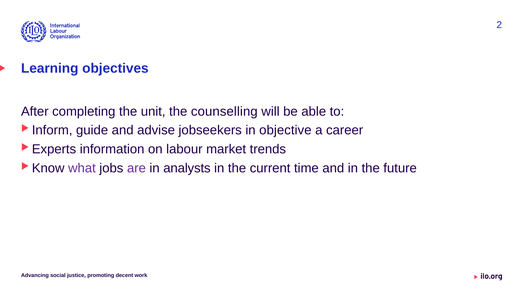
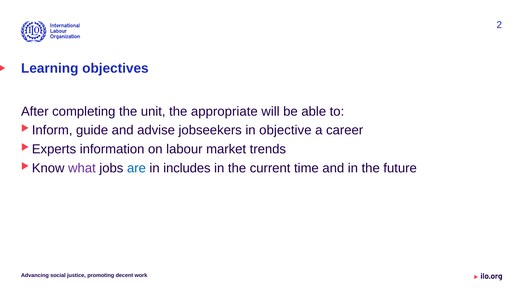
counselling: counselling -> appropriate
are colour: purple -> blue
analysts: analysts -> includes
